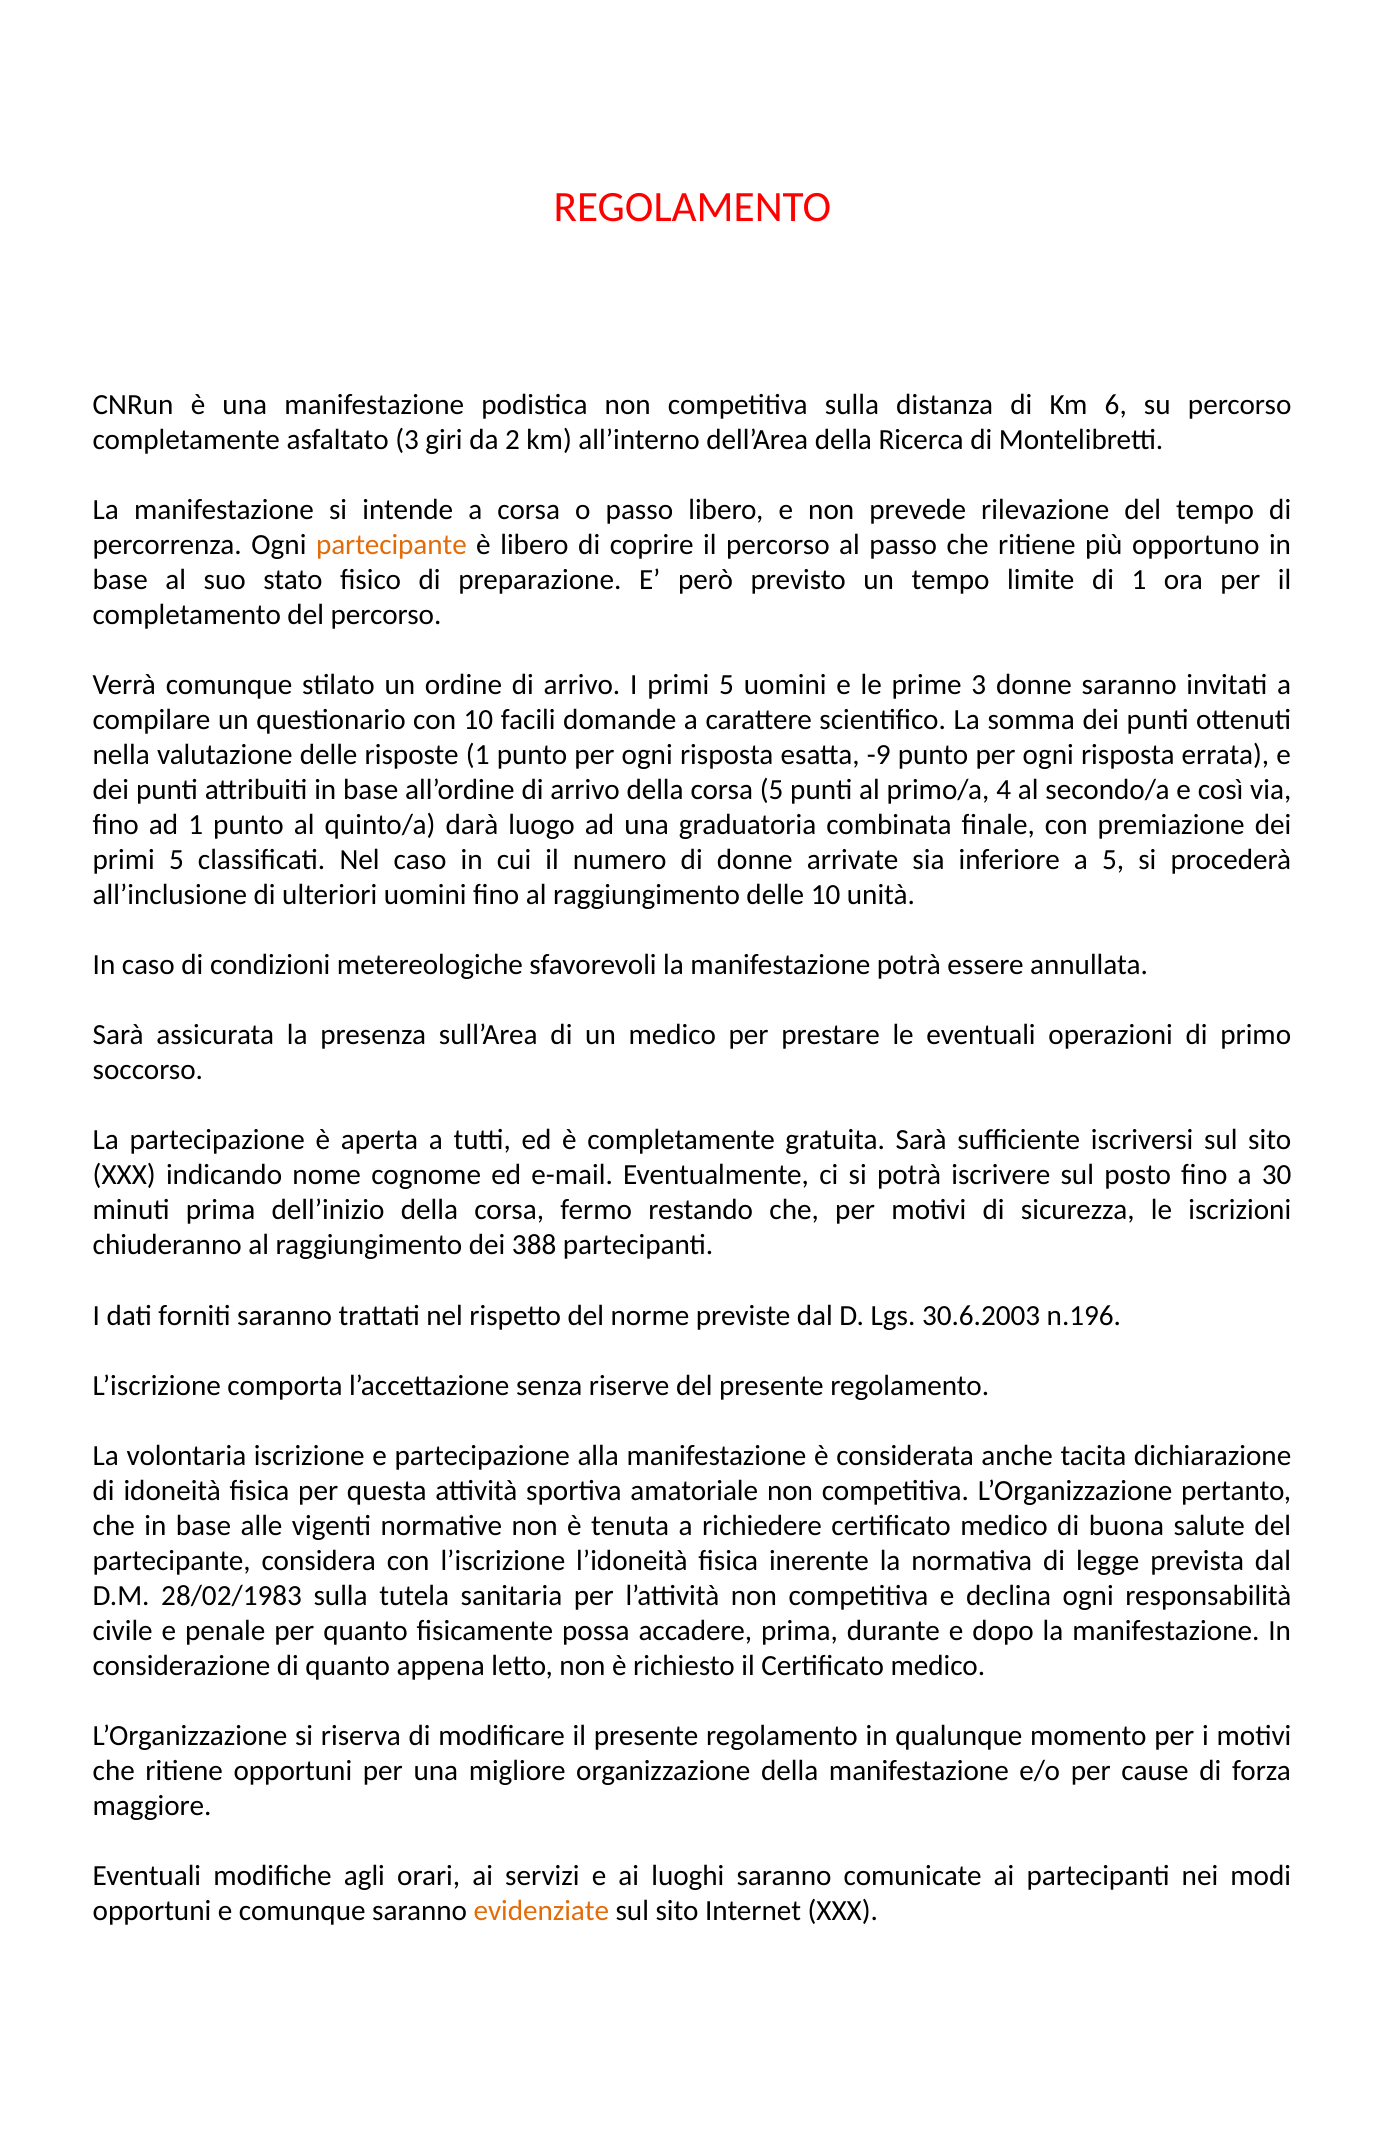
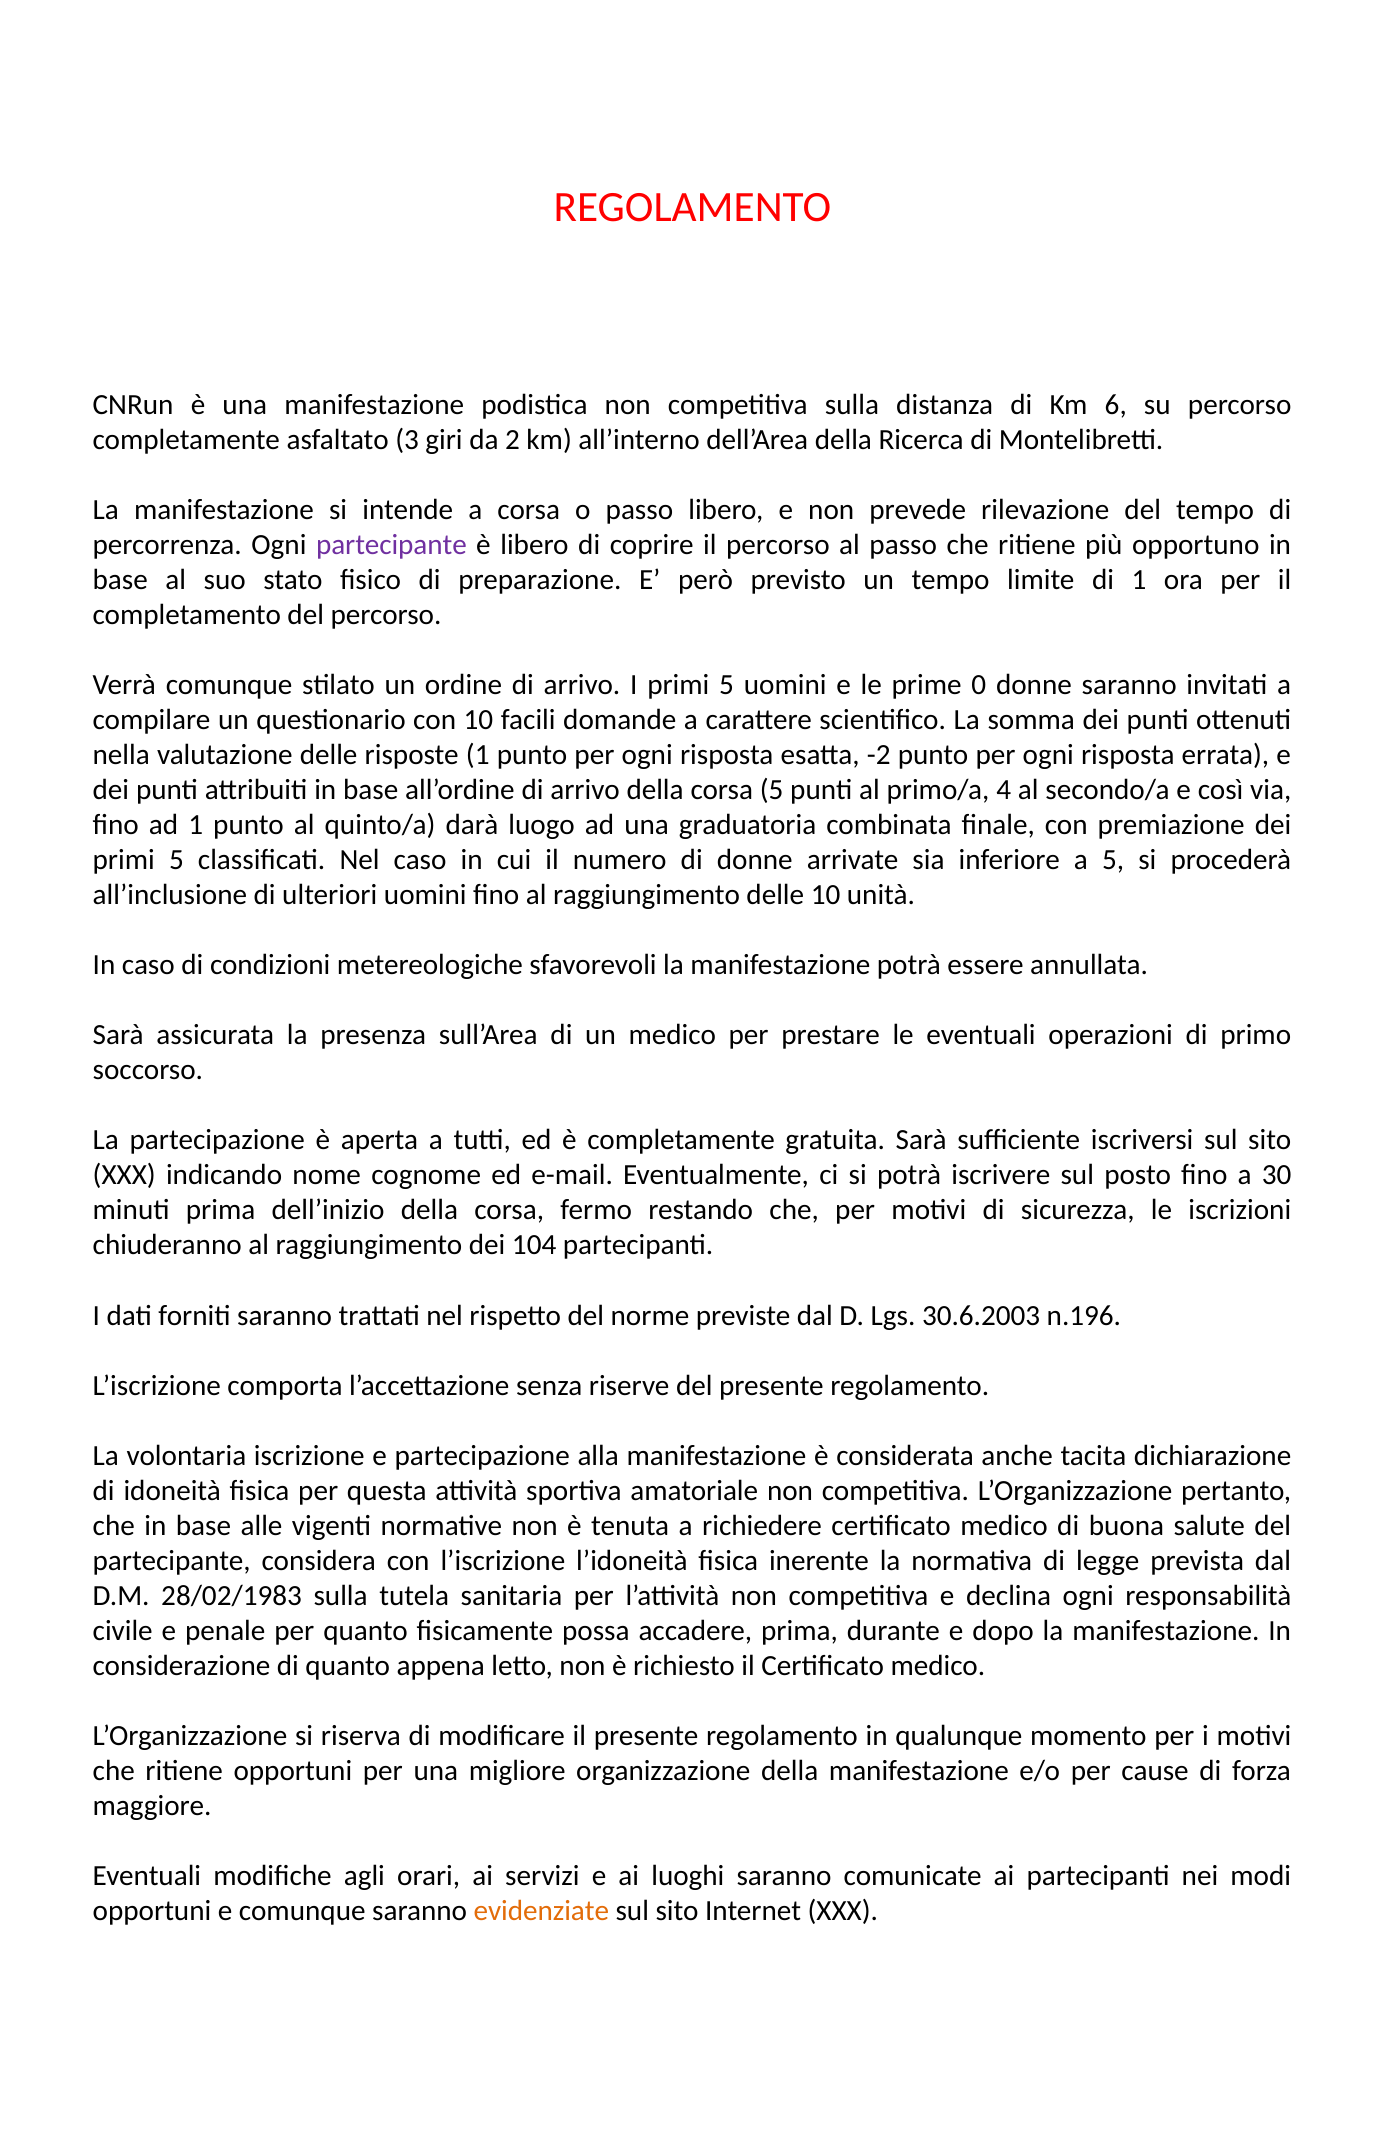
partecipante at (391, 545) colour: orange -> purple
prime 3: 3 -> 0
-9: -9 -> -2
388: 388 -> 104
